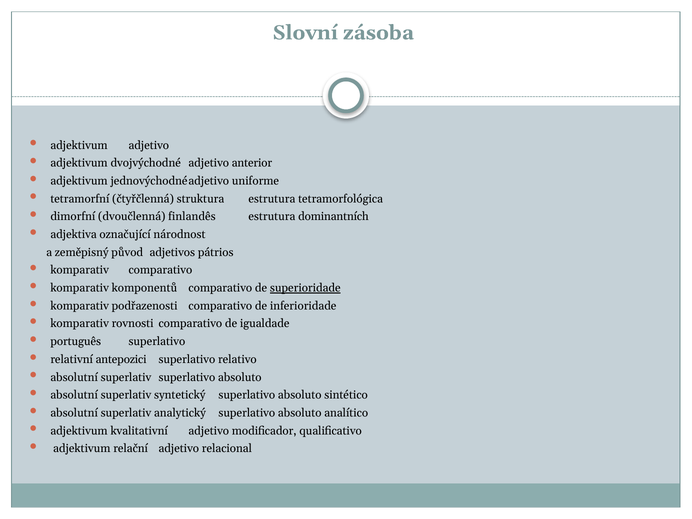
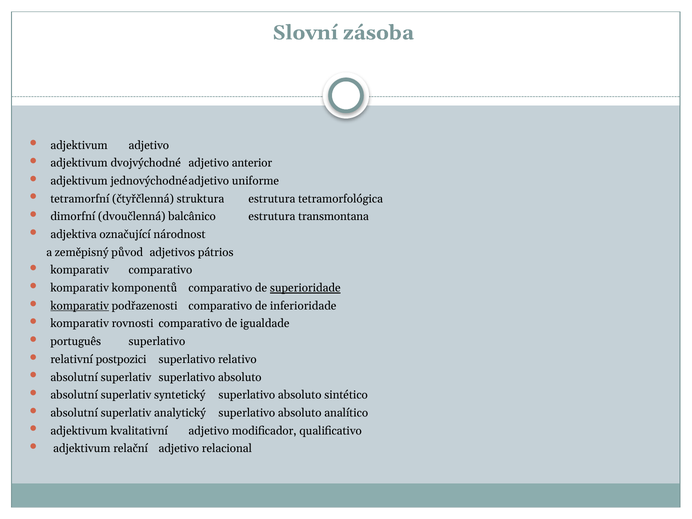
finlandês: finlandês -> balcânico
dominantních: dominantních -> transmontana
komparativ at (80, 306) underline: none -> present
antepozici: antepozici -> postpozici
